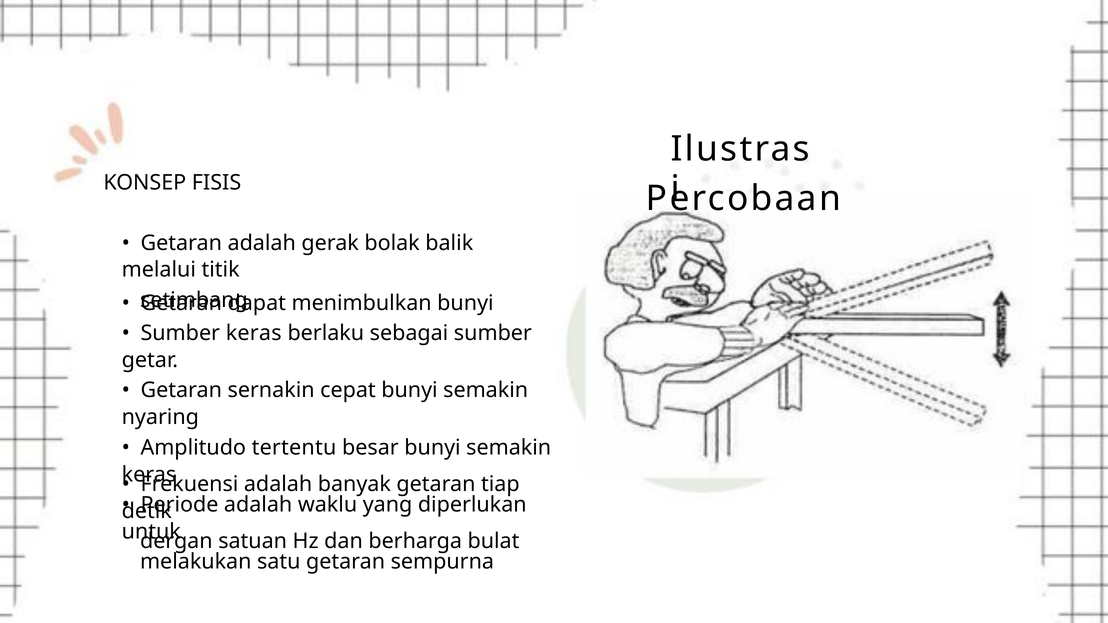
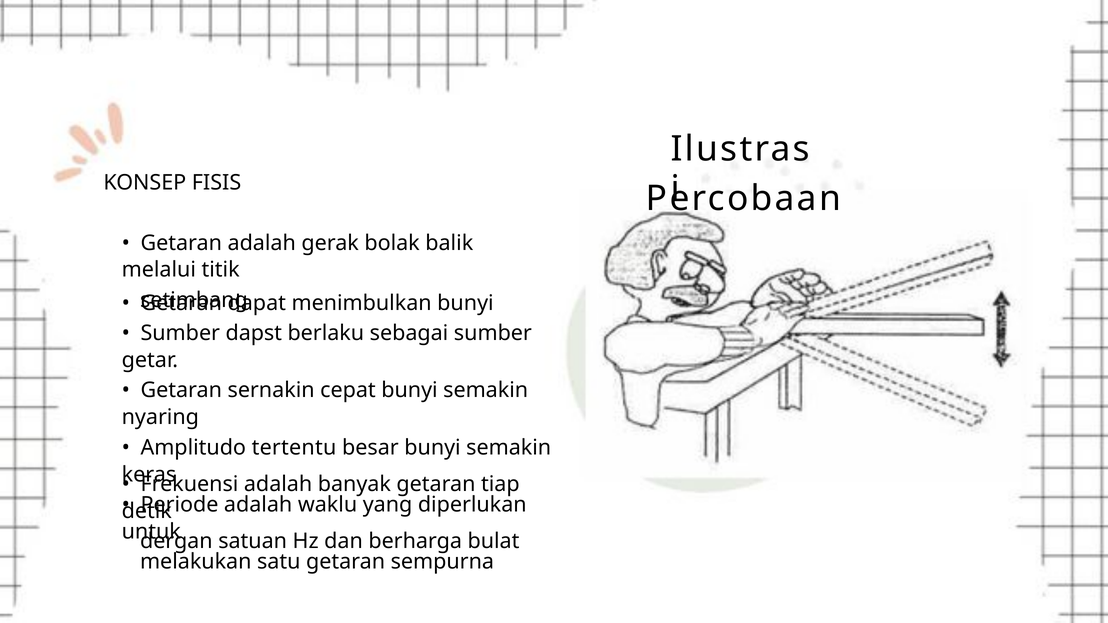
Sumber keras: keras -> dapst
